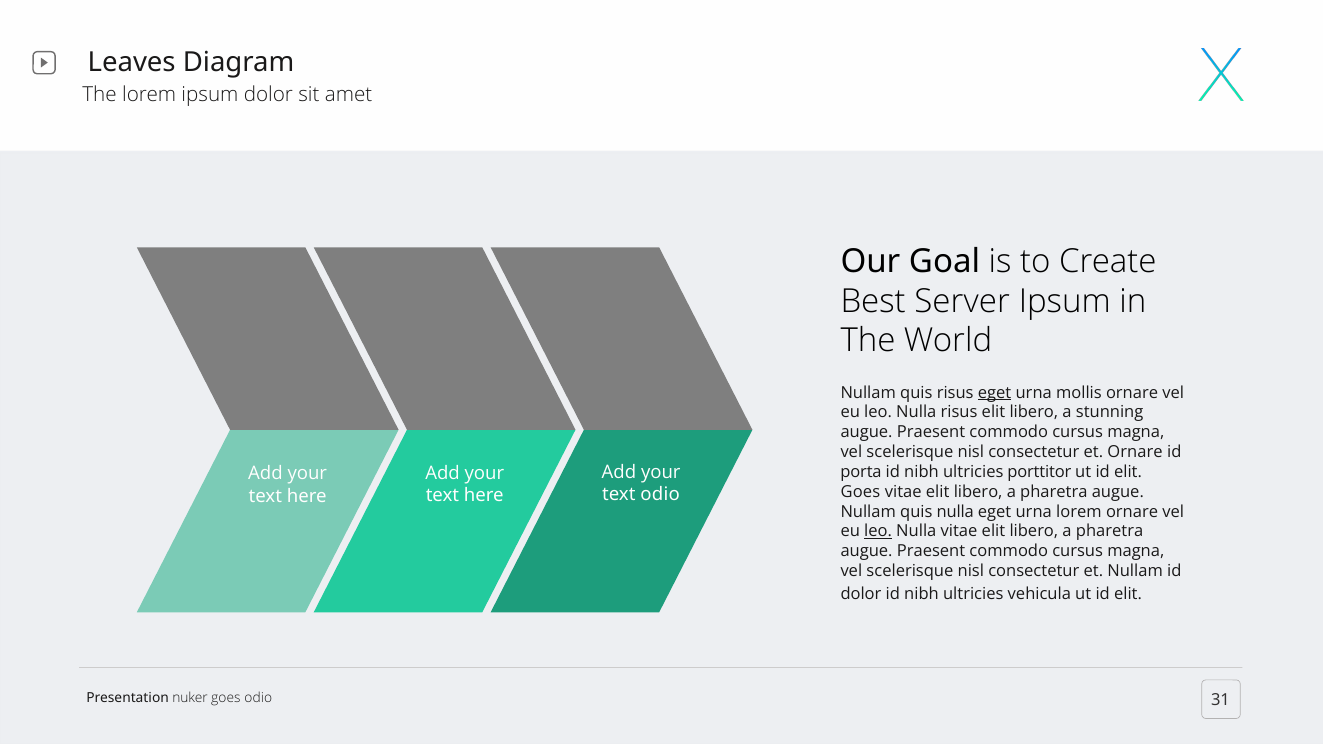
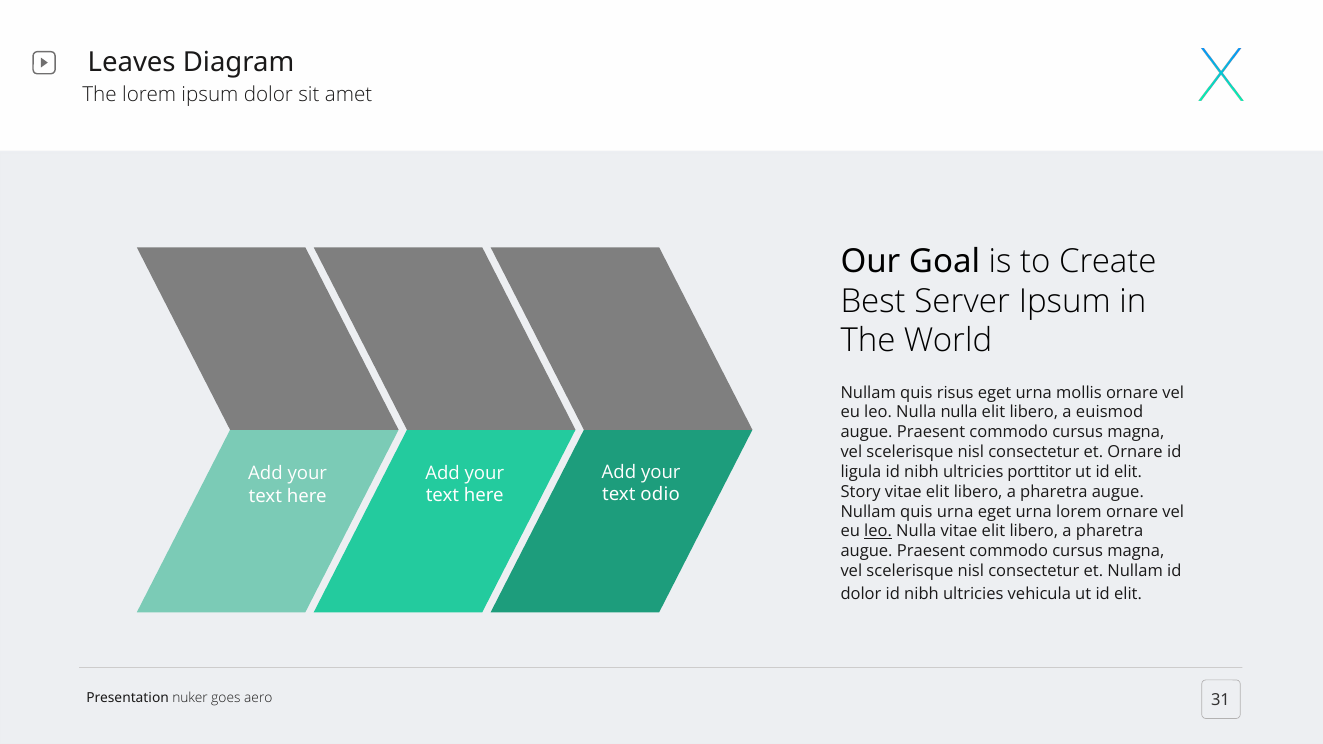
eget at (995, 393) underline: present -> none
Nulla risus: risus -> nulla
stunning: stunning -> euismod
porta: porta -> ligula
Goes at (860, 492): Goes -> Story
quis nulla: nulla -> urna
goes odio: odio -> aero
